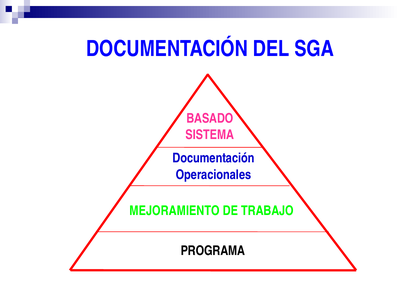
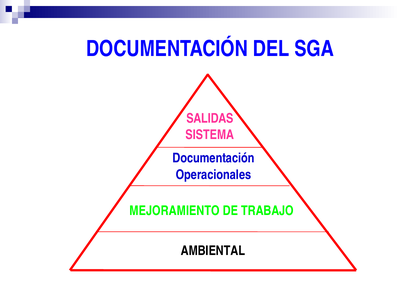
BASADO: BASADO -> SALIDAS
PROGRAMA: PROGRAMA -> AMBIENTAL
